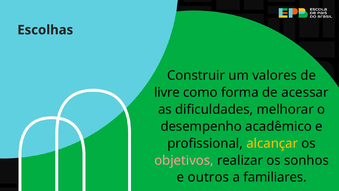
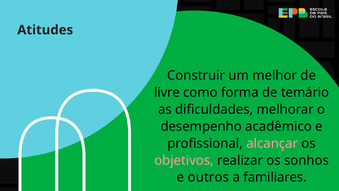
Escolhas: Escolhas -> Atitudes
valores: valores -> melhor
acessar: acessar -> temário
alcançar colour: yellow -> pink
